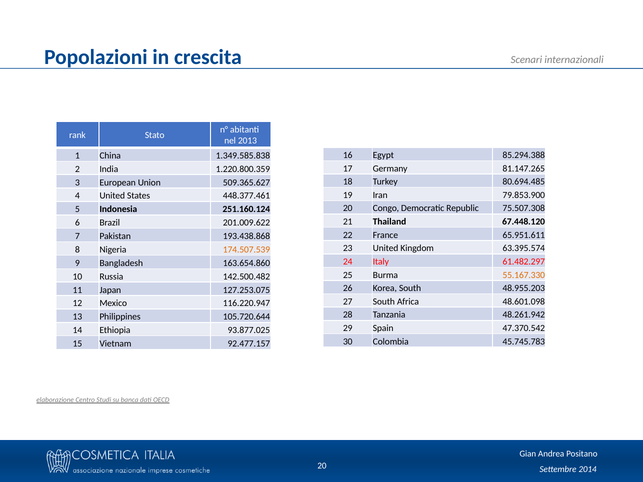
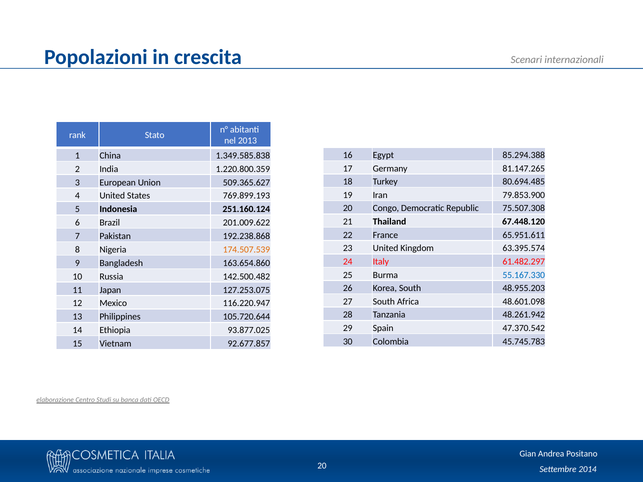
448.377.461: 448.377.461 -> 769.899.193
193.438.868: 193.438.868 -> 192.238.868
55.167.330 colour: orange -> blue
92.477.157: 92.477.157 -> 92.677.857
